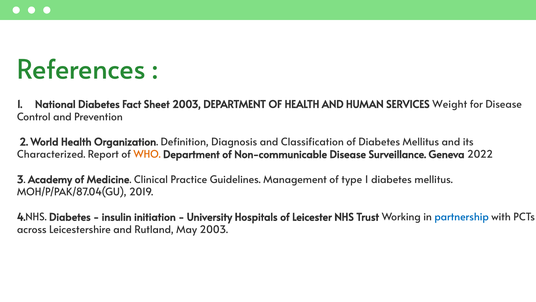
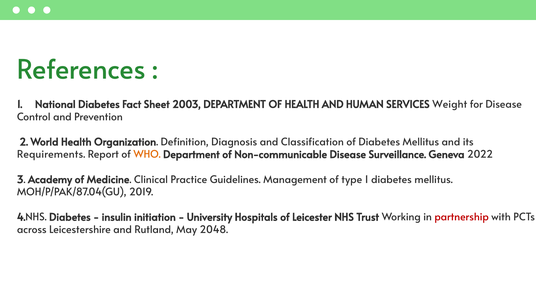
Characterized: Characterized -> Requirements
partnership colour: blue -> red
May 2003: 2003 -> 2048
